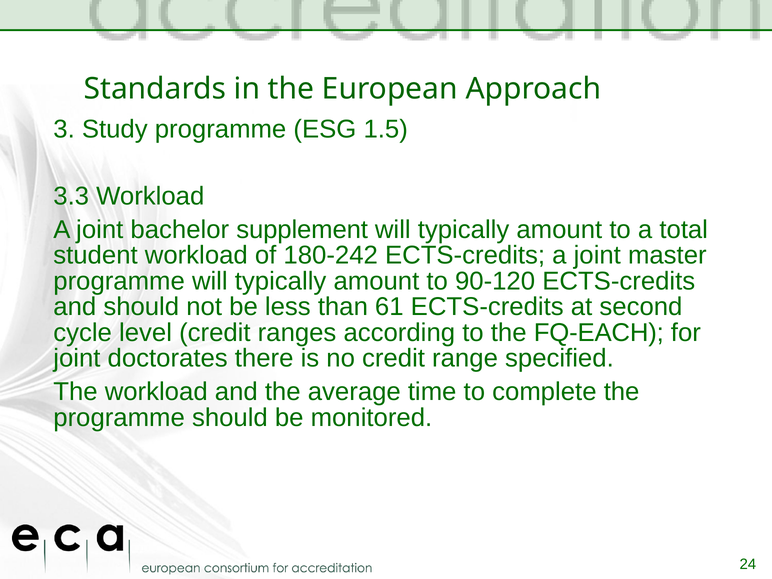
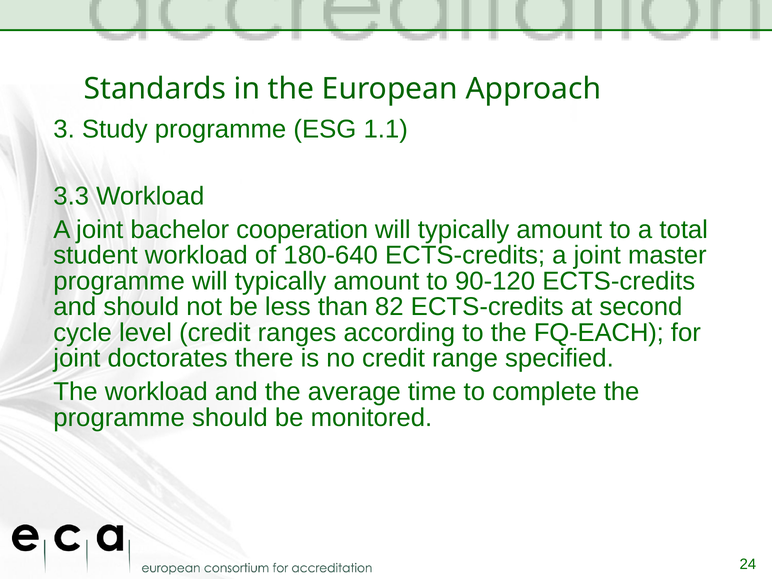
1.5: 1.5 -> 1.1
supplement: supplement -> cooperation
180-242: 180-242 -> 180-640
61: 61 -> 82
